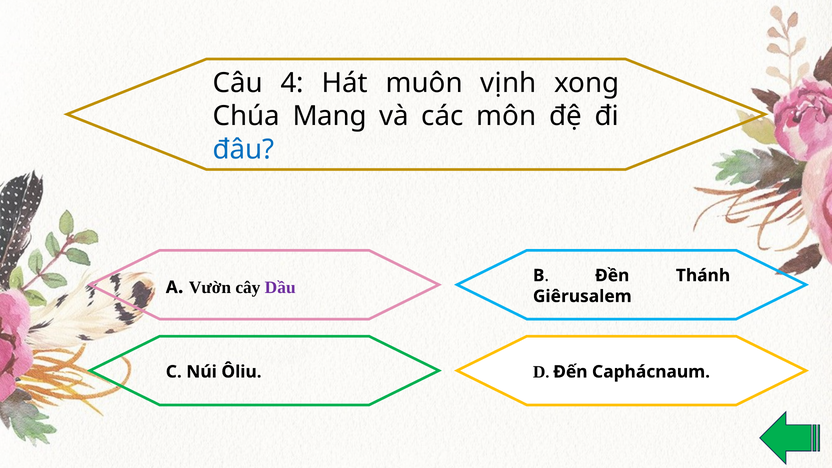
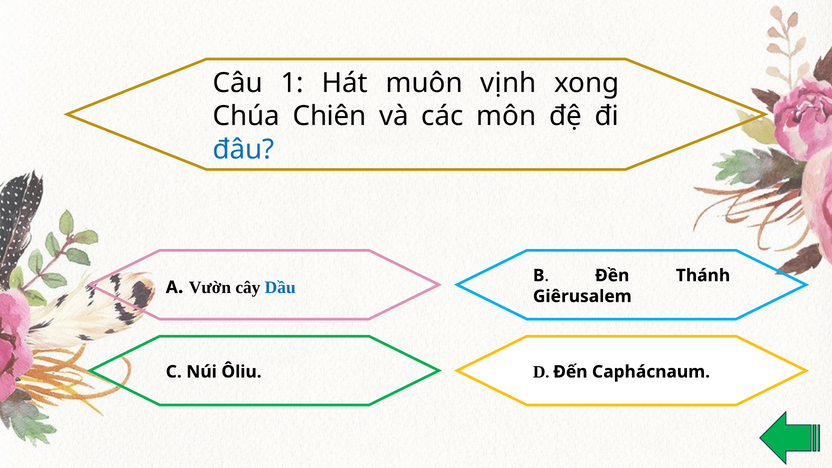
4: 4 -> 1
Mang: Mang -> Chiên
Dầu colour: purple -> blue
